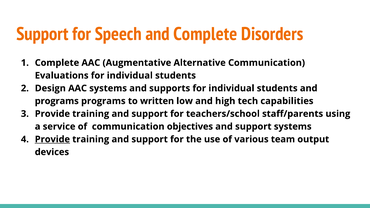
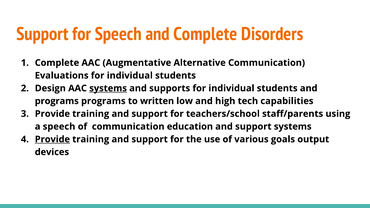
systems at (108, 88) underline: none -> present
a service: service -> speech
objectives: objectives -> education
team: team -> goals
